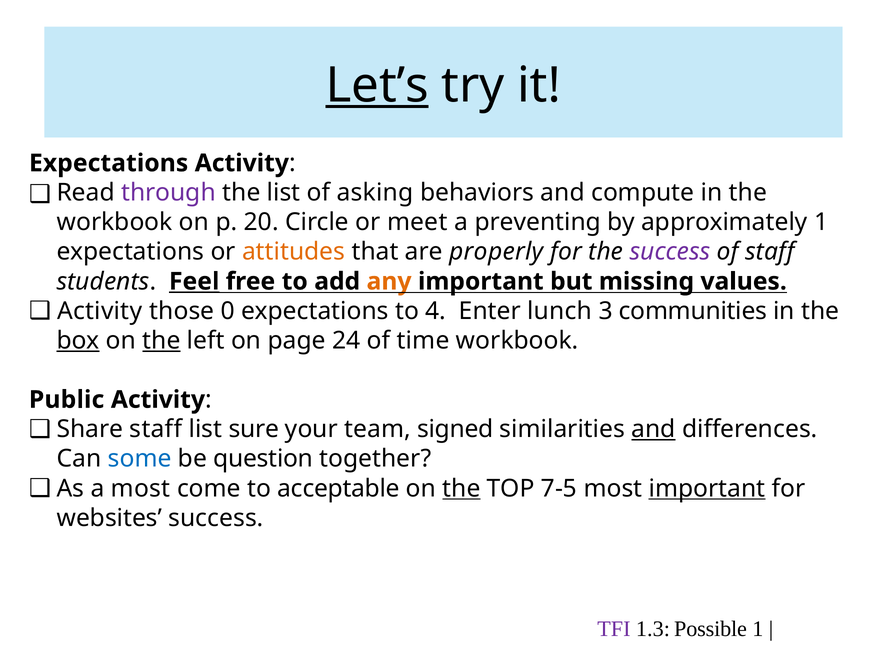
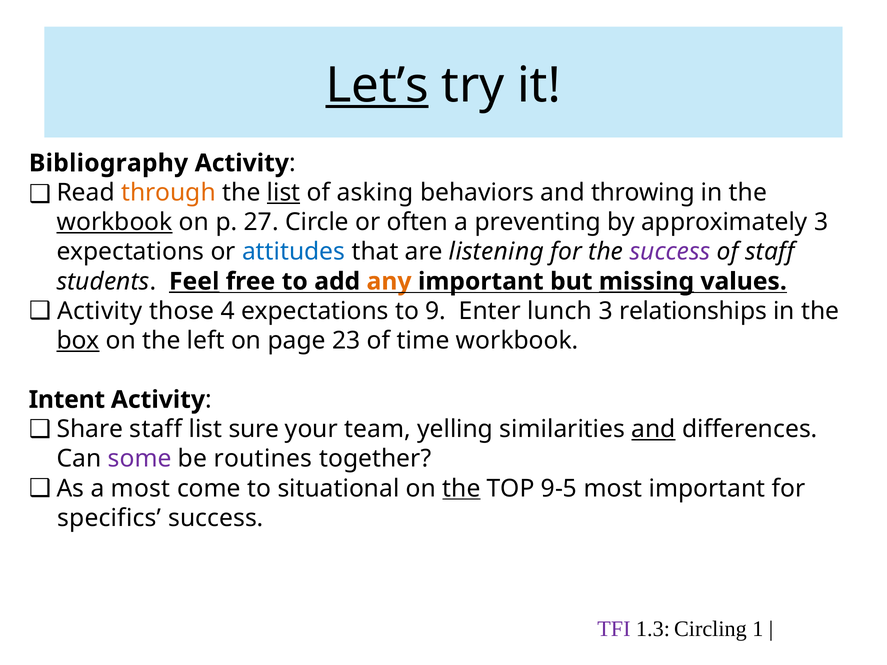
Expectations at (109, 163): Expectations -> Bibliography
through colour: purple -> orange
list at (284, 193) underline: none -> present
compute: compute -> throwing
workbook at (115, 222) underline: none -> present
20: 20 -> 27
meet: meet -> often
approximately 1: 1 -> 3
attitudes colour: orange -> blue
properly: properly -> listening
missing underline: none -> present
0: 0 -> 4
4: 4 -> 9
communities: communities -> relationships
the at (161, 341) underline: present -> none
24: 24 -> 23
Public: Public -> Intent
signed: signed -> yelling
some colour: blue -> purple
question: question -> routines
acceptable: acceptable -> situational
7-5: 7-5 -> 9-5
important at (707, 489) underline: present -> none
websites: websites -> specifics
Possible: Possible -> Circling
